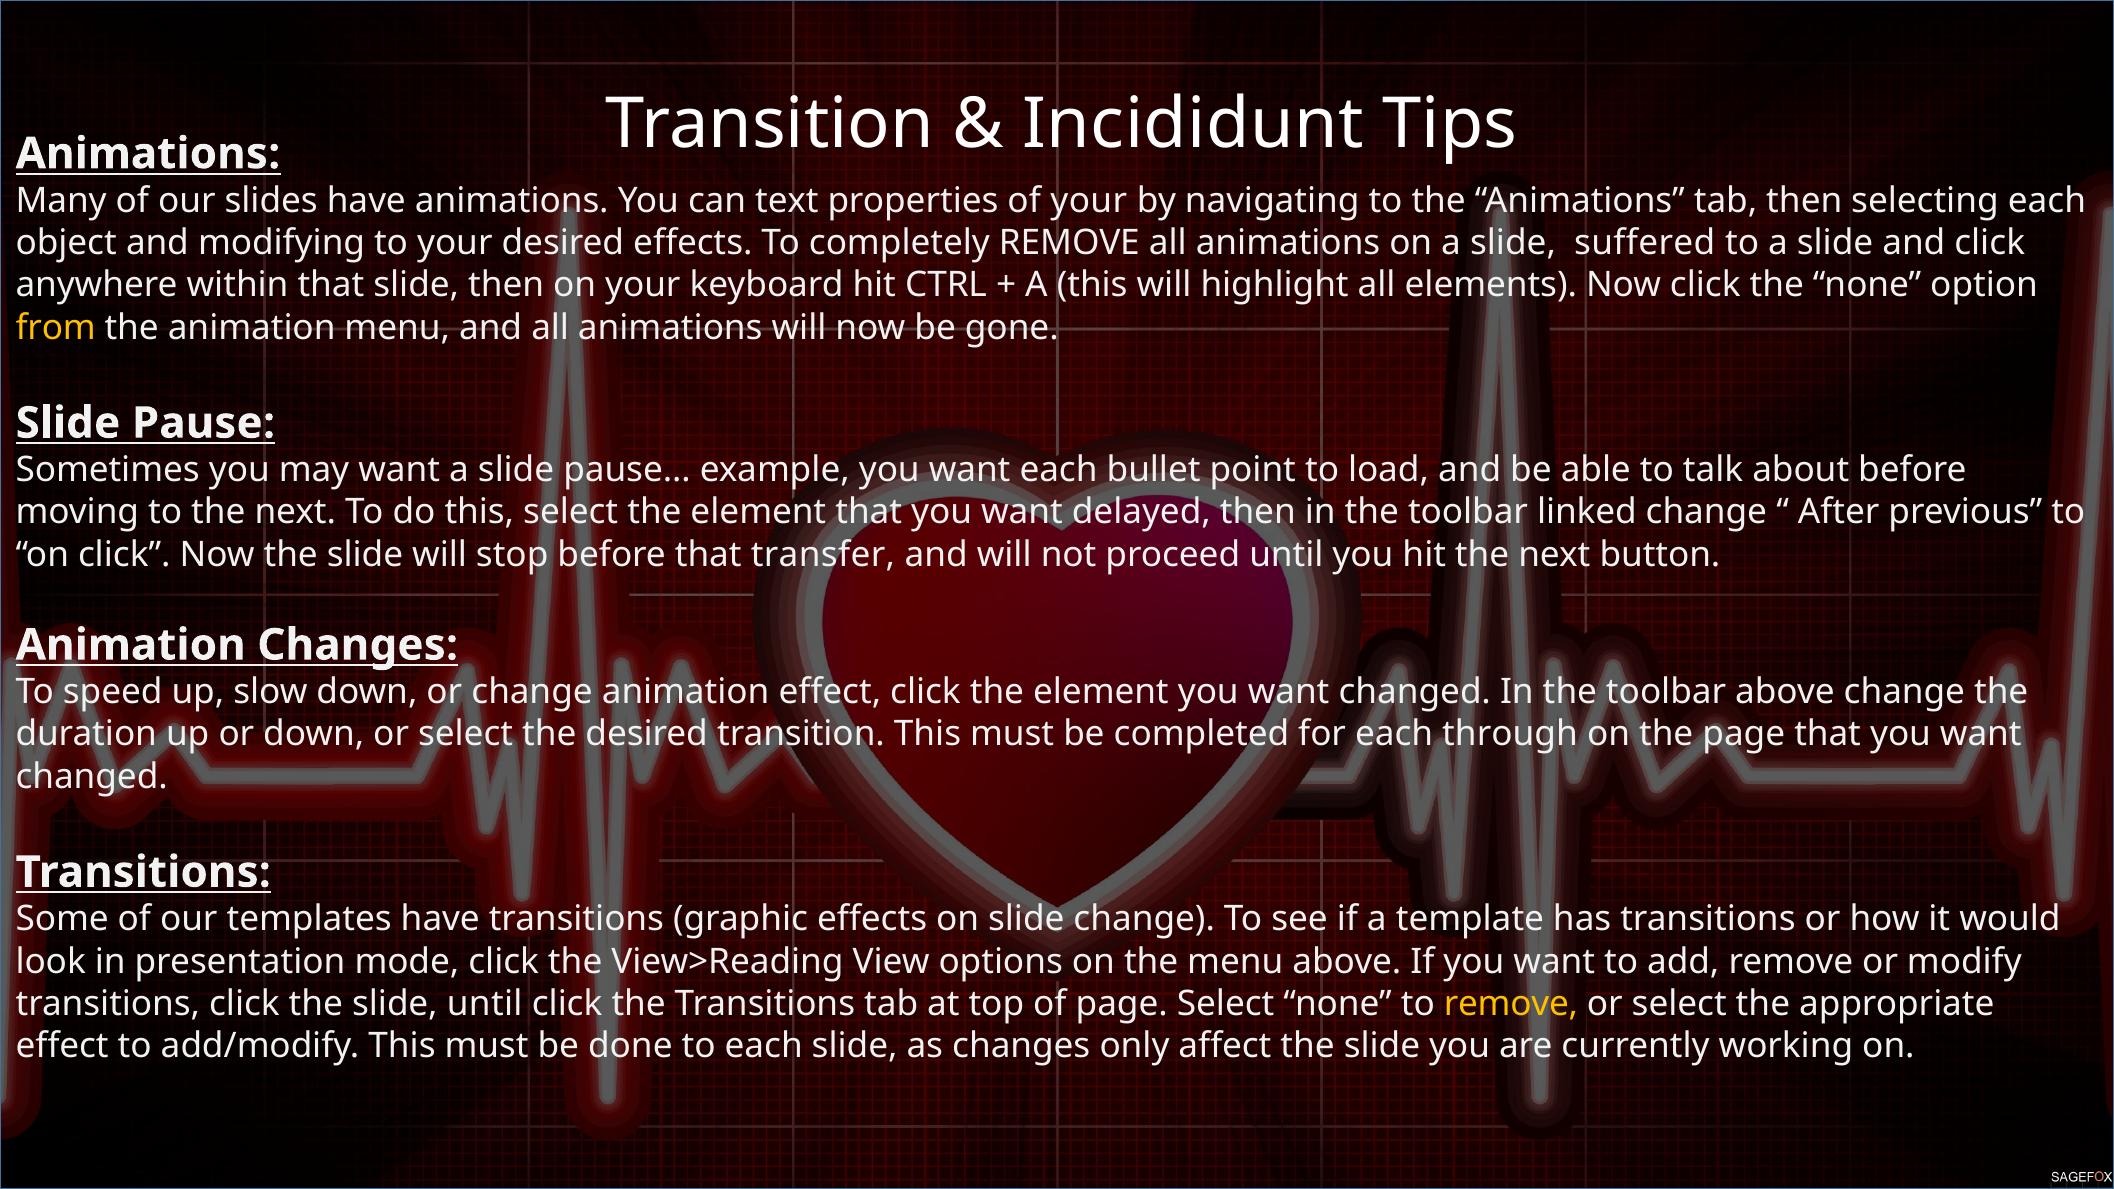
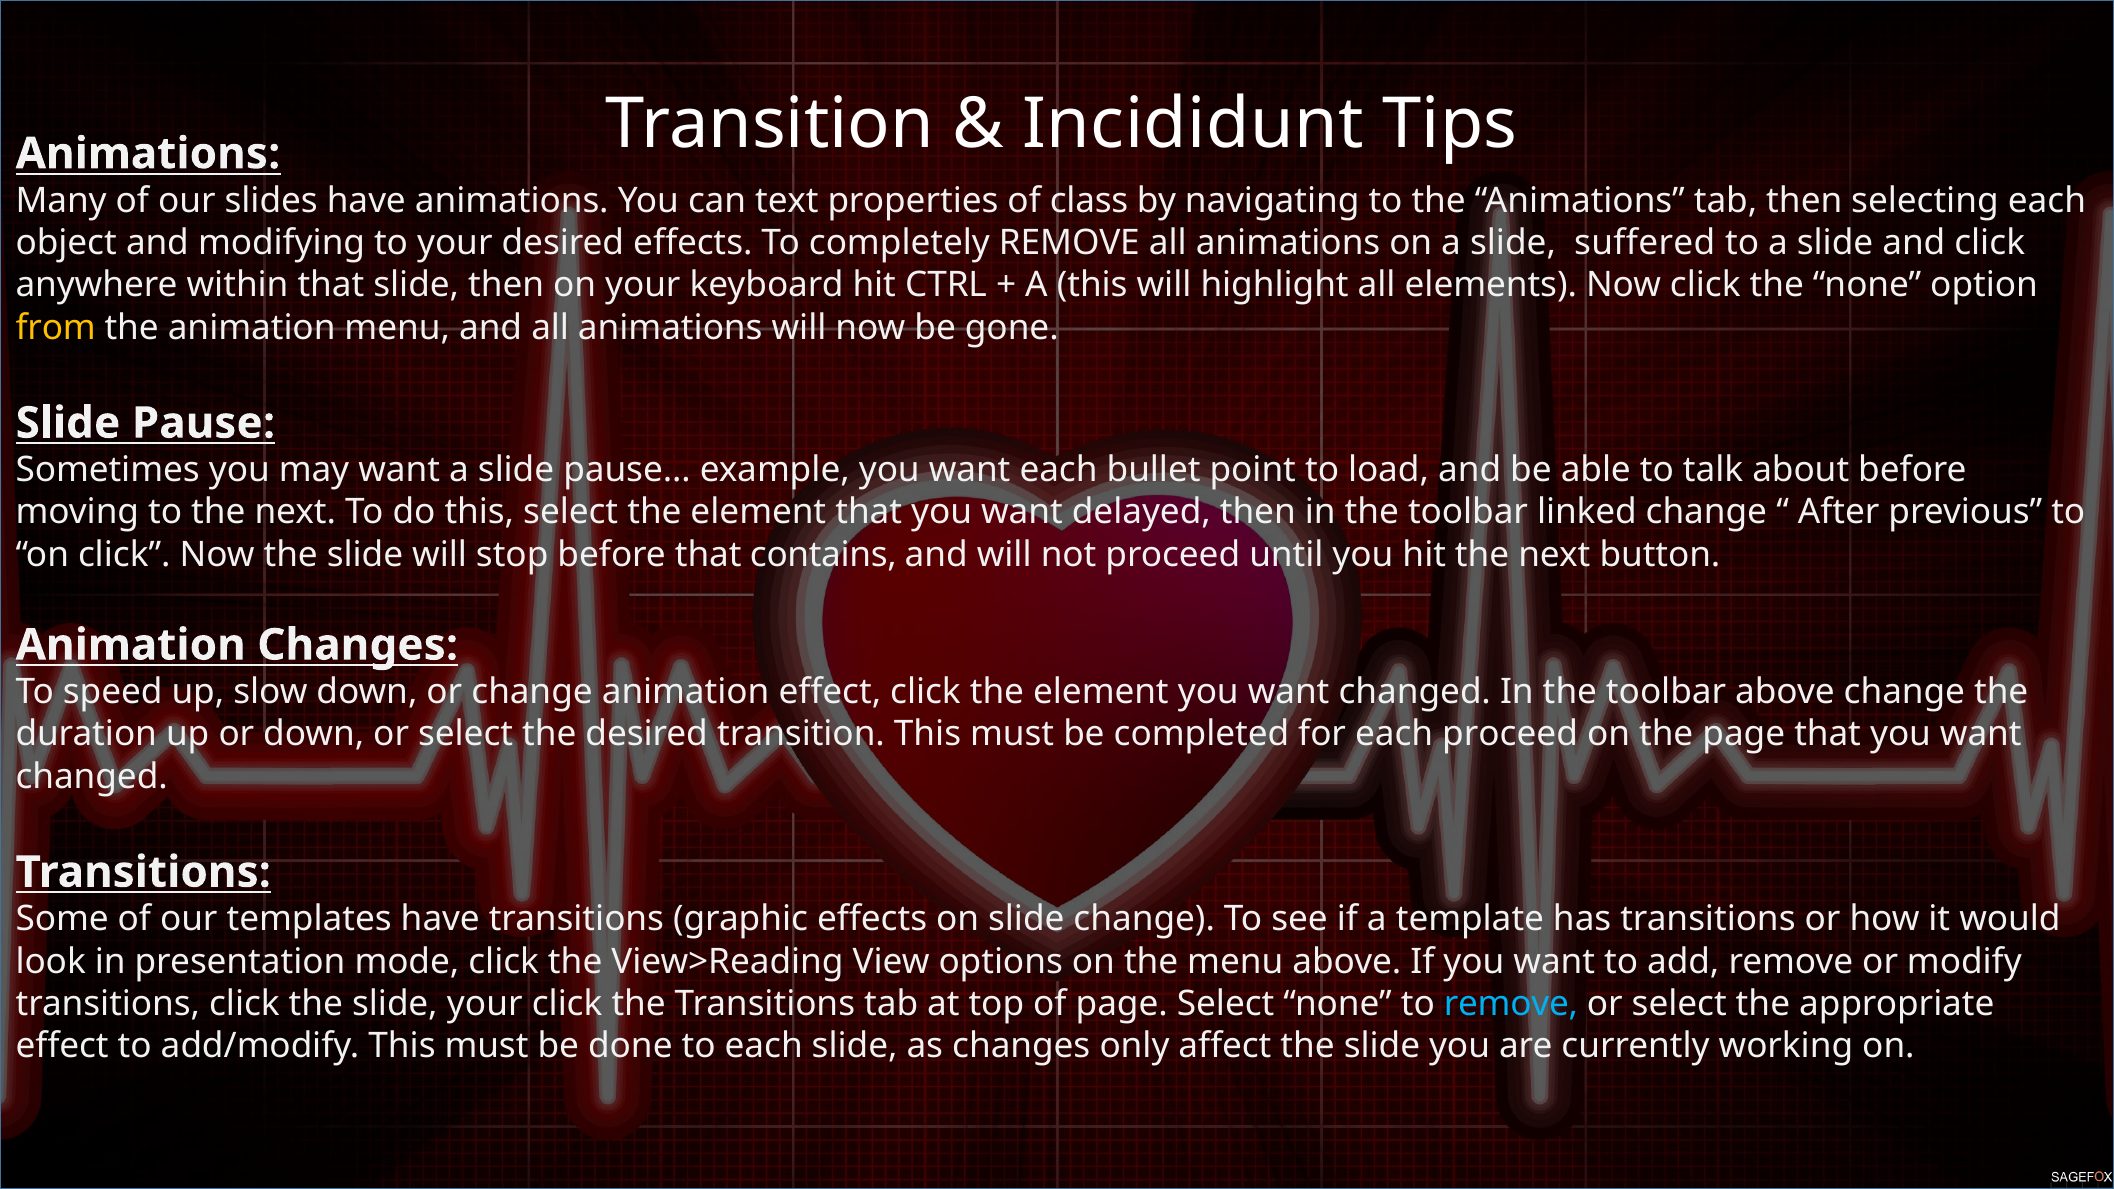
of your: your -> class
transfer: transfer -> contains
each through: through -> proceed
slide until: until -> your
remove at (1511, 1004) colour: yellow -> light blue
